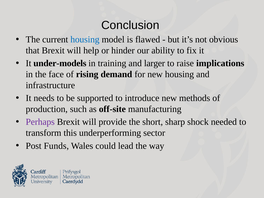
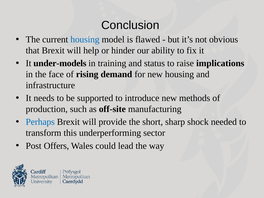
larger: larger -> status
Perhaps colour: purple -> blue
Funds: Funds -> Offers
